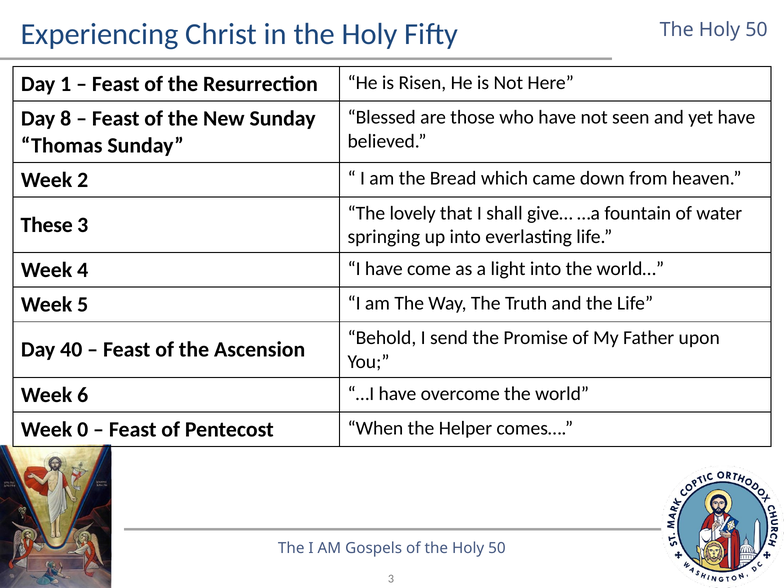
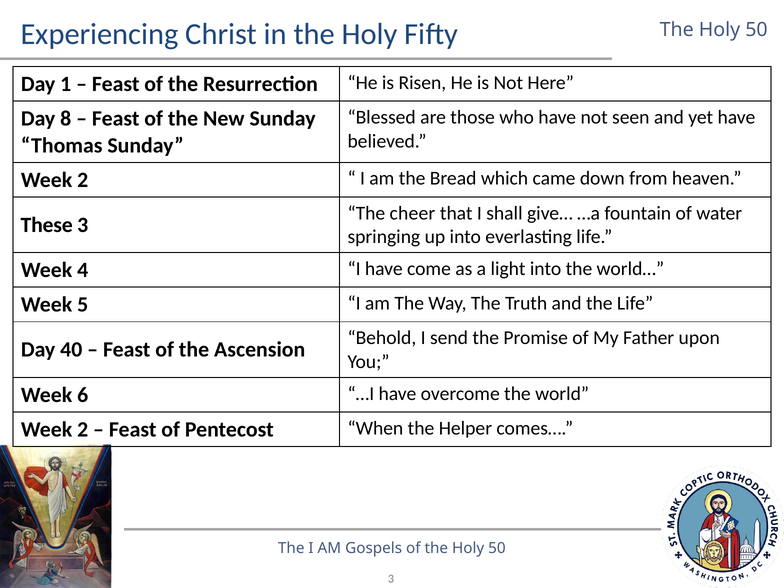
lovely: lovely -> cheer
0 at (83, 429): 0 -> 2
